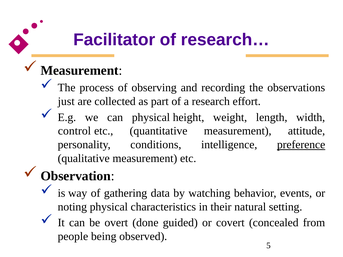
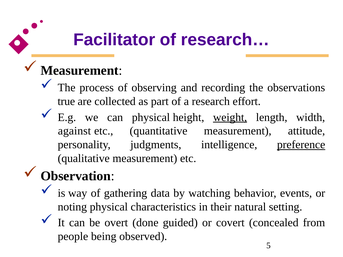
just: just -> true
weight underline: none -> present
control: control -> against
conditions: conditions -> judgments
